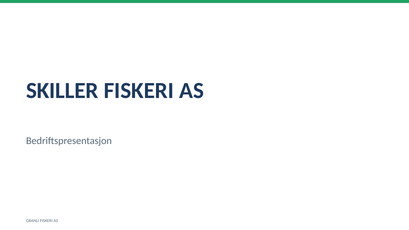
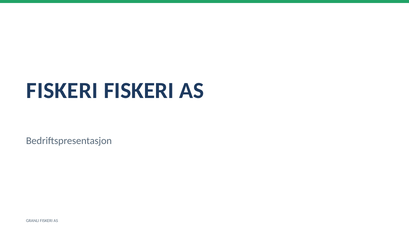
SKILLER at (62, 91): SKILLER -> FISKERI
